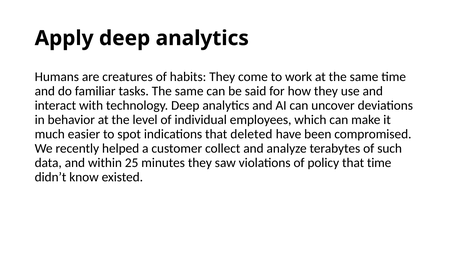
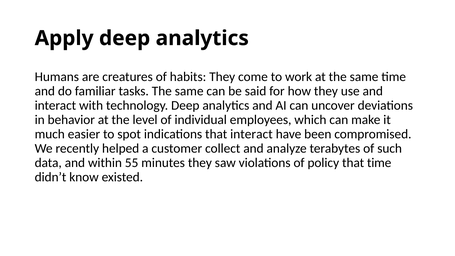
that deleted: deleted -> interact
25: 25 -> 55
